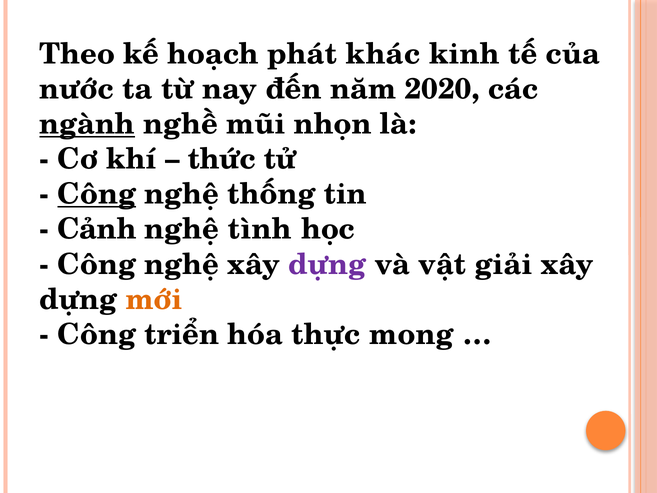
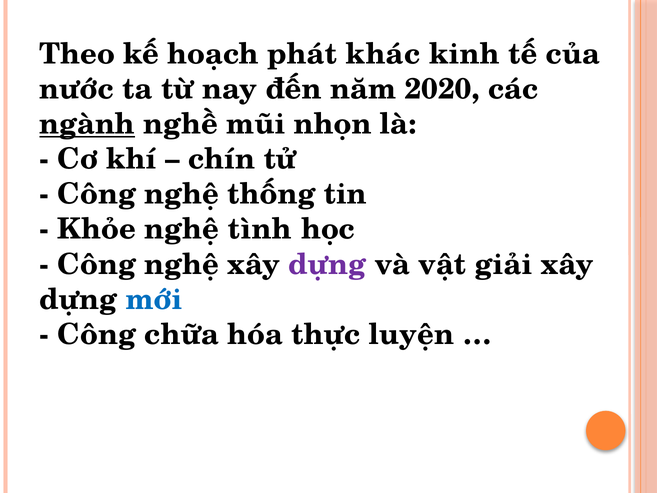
thức: thức -> chín
Công at (97, 194) underline: present -> none
Cảnh: Cảnh -> Khỏe
mới colour: orange -> blue
triển: triển -> chữa
mong: mong -> luyện
